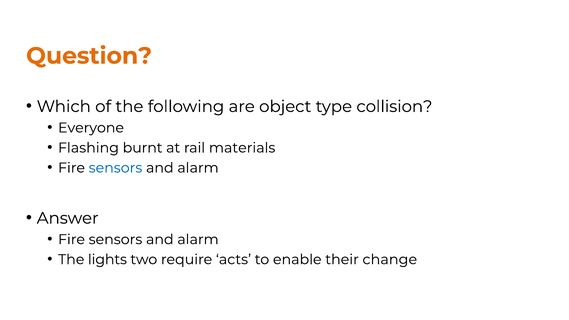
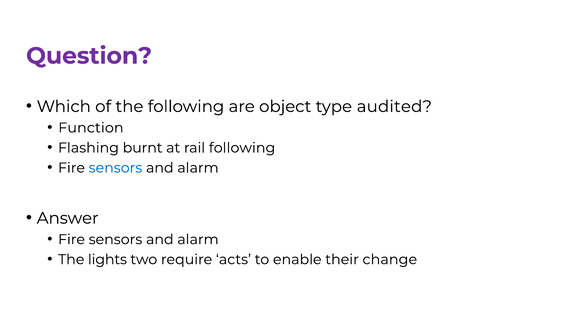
Question colour: orange -> purple
collision: collision -> audited
Everyone: Everyone -> Function
rail materials: materials -> following
